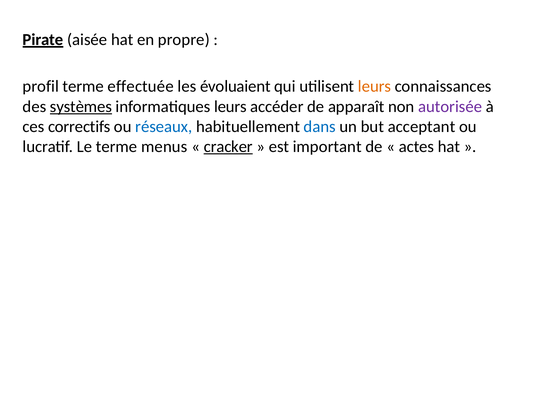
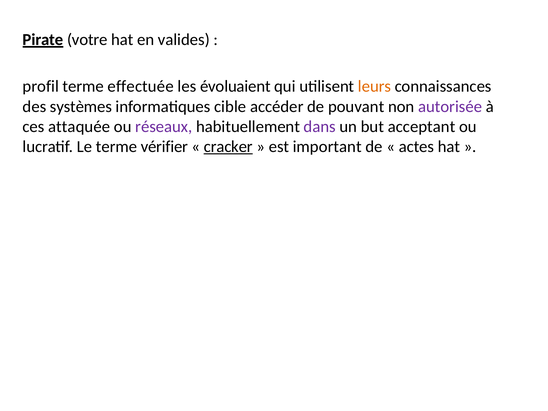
aisée: aisée -> votre
propre: propre -> valides
systèmes underline: present -> none
informatiques leurs: leurs -> cible
apparaît: apparaît -> pouvant
correctifs: correctifs -> attaquée
réseaux colour: blue -> purple
dans colour: blue -> purple
menus: menus -> vérifier
